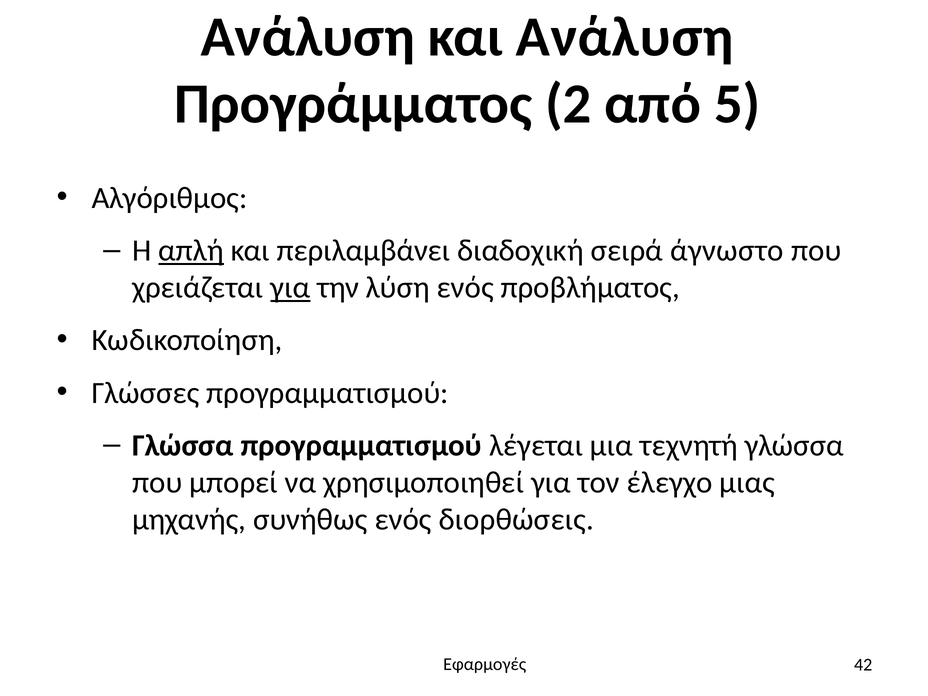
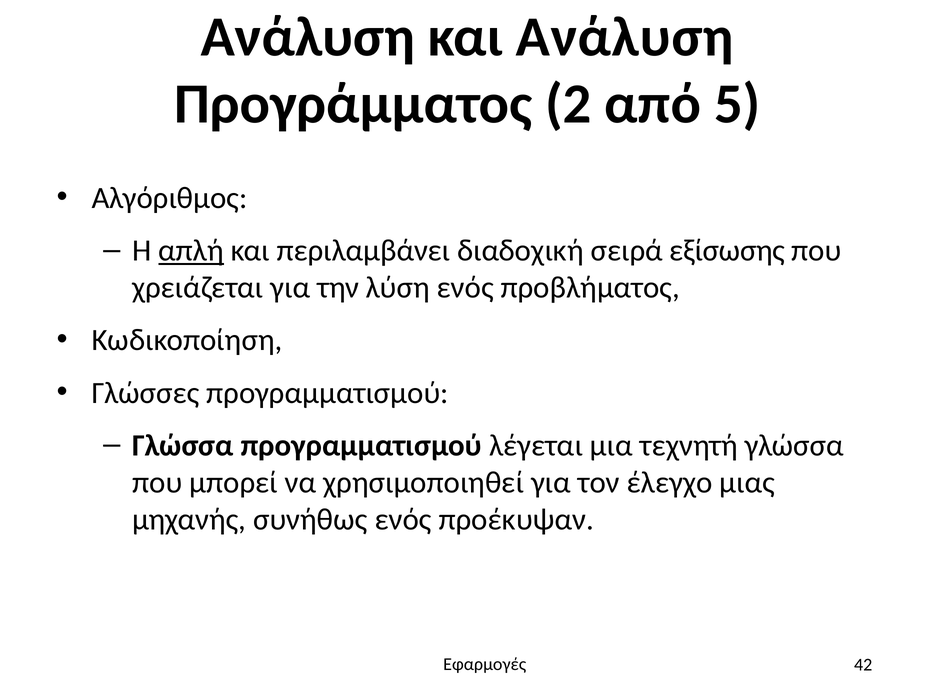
άγνωστο: άγνωστο -> εξίσωσης
για at (290, 288) underline: present -> none
διορθώσεις: διορθώσεις -> προέκυψαν
